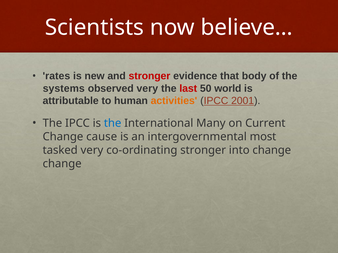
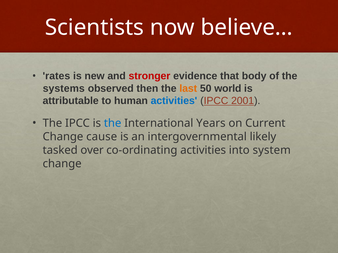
observed very: very -> then
last colour: red -> orange
activities at (174, 101) colour: orange -> blue
Many: Many -> Years
most: most -> likely
tasked very: very -> over
co-ordinating stronger: stronger -> activities
into change: change -> system
